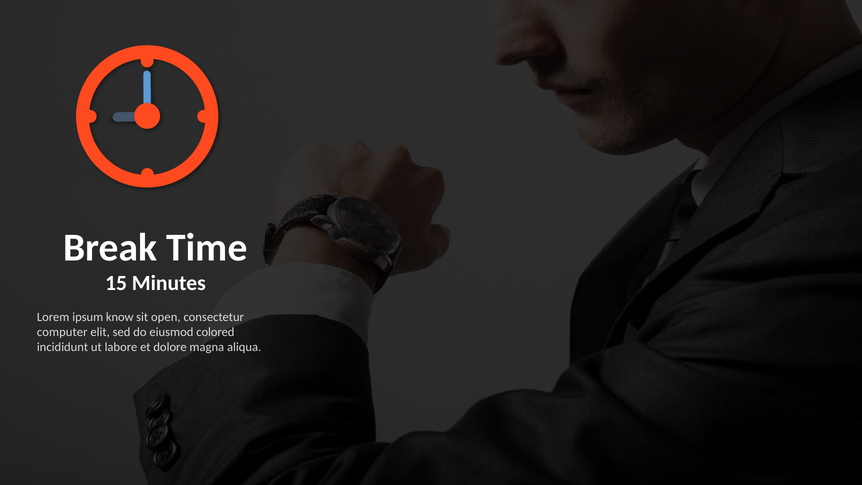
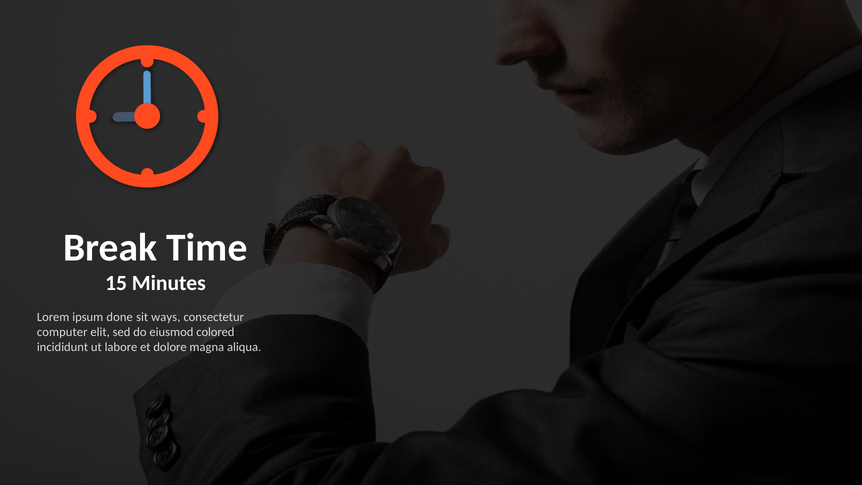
know: know -> done
open: open -> ways
